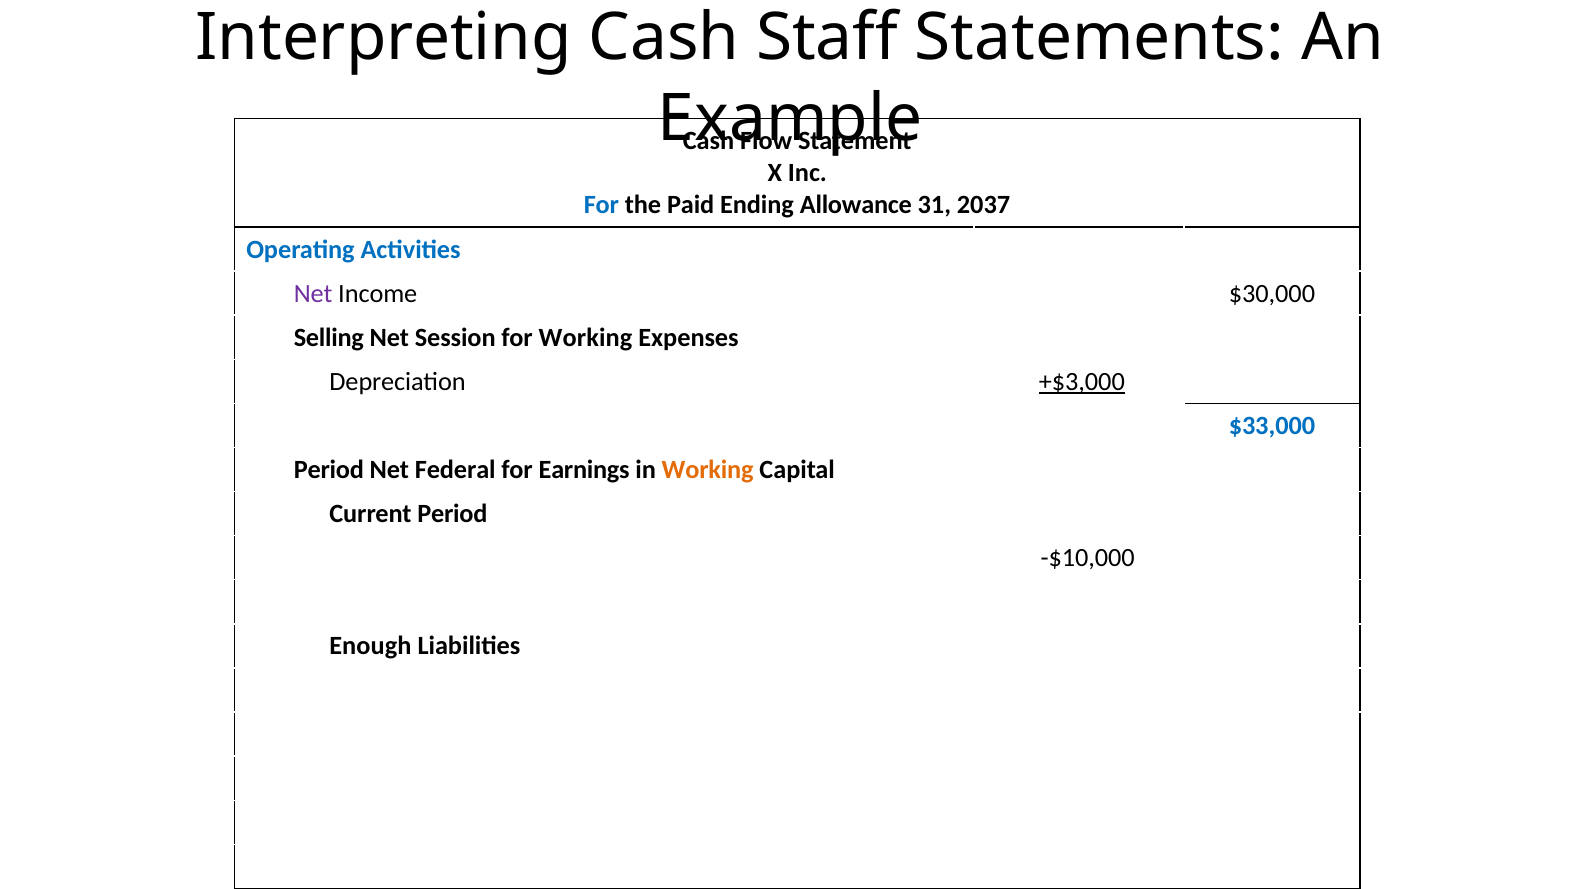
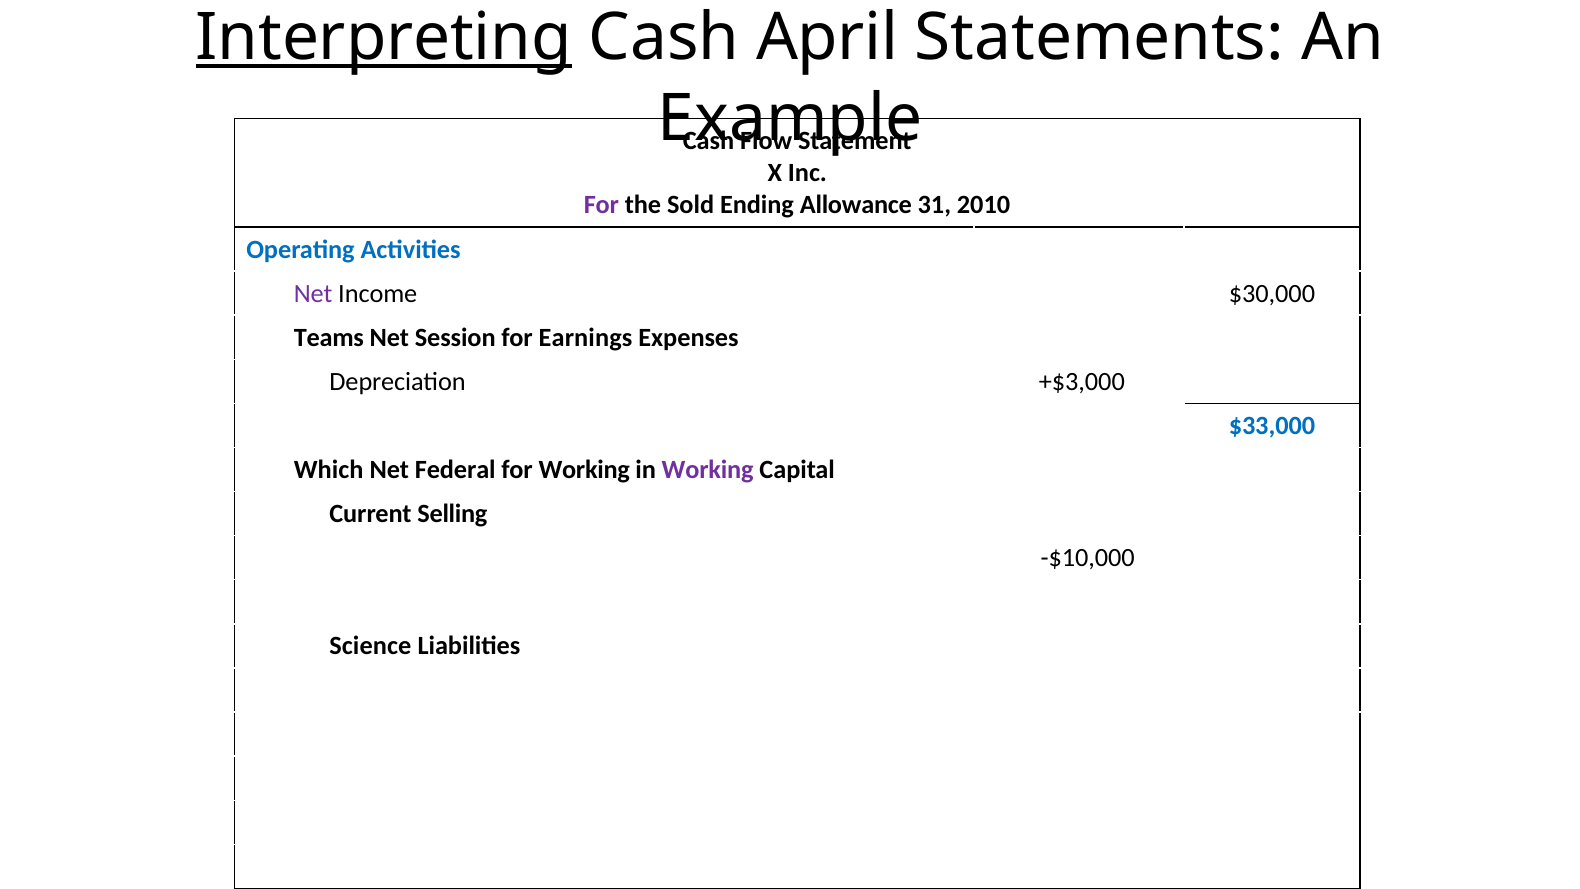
Interpreting underline: none -> present
Staff: Staff -> April
For at (601, 205) colour: blue -> purple
Paid: Paid -> Sold
2037: 2037 -> 2010
Selling: Selling -> Teams
for Working: Working -> Earnings
+$3,000 underline: present -> none
Period at (329, 470): Period -> Which
for Earnings: Earnings -> Working
Working at (708, 470) colour: orange -> purple
Current Period: Period -> Selling
Enough: Enough -> Science
